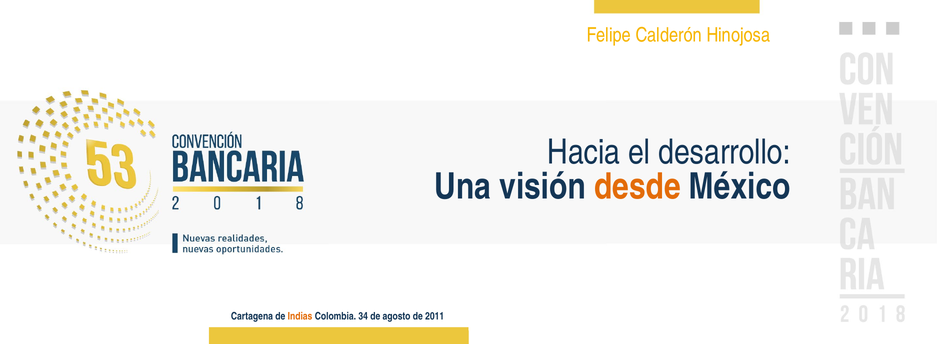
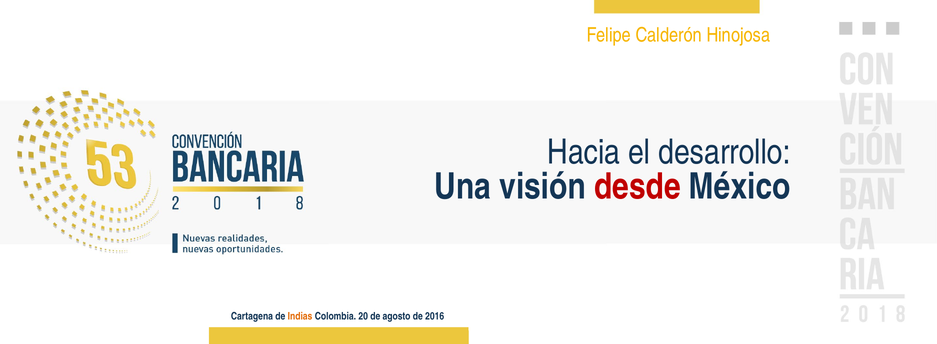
desde colour: orange -> red
34: 34 -> 20
2011: 2011 -> 2016
